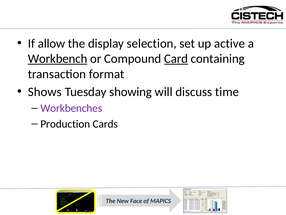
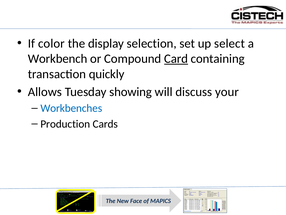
allow: allow -> color
active: active -> select
Workbench underline: present -> none
format: format -> quickly
Shows: Shows -> Allows
time: time -> your
Workbenches colour: purple -> blue
